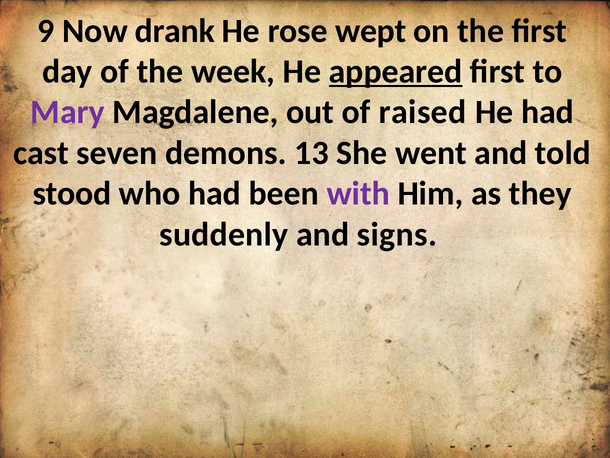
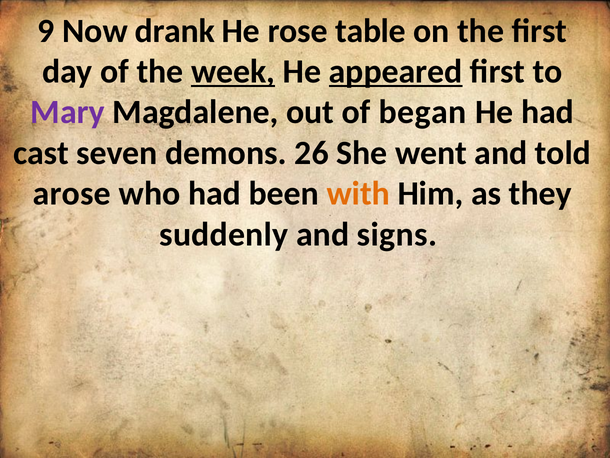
wept: wept -> table
week underline: none -> present
raised: raised -> began
13: 13 -> 26
stood: stood -> arose
with colour: purple -> orange
